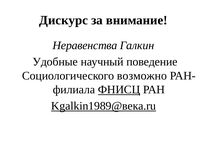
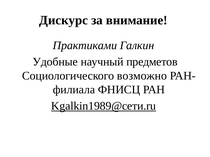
Неравенства: Неравенства -> Практиками
поведение: поведение -> предметов
ФНИСЦ underline: present -> none
Kgalkin1989@века.ru: Kgalkin1989@века.ru -> Kgalkin1989@сети.ru
